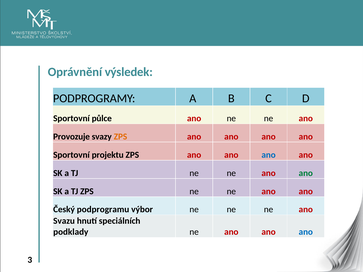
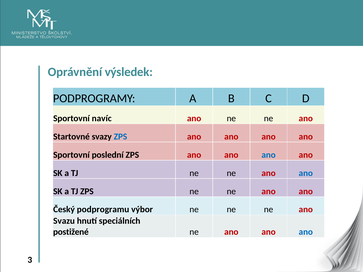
půlce: půlce -> navíc
Provozuje: Provozuje -> Startovné
ZPS at (120, 137) colour: orange -> blue
projektu: projektu -> poslední
ano at (306, 173) colour: green -> blue
podklady: podklady -> postižené
